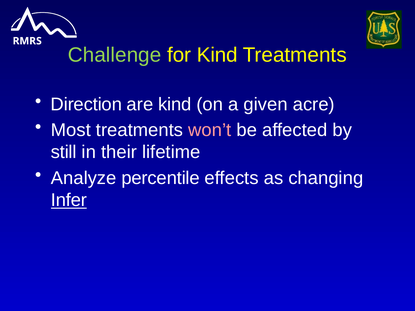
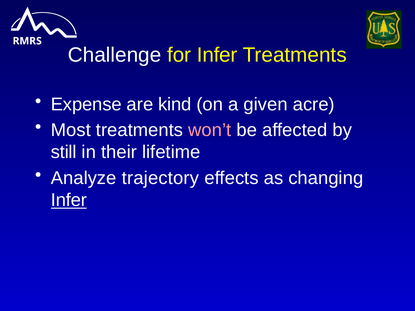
Challenge colour: light green -> white
for Kind: Kind -> Infer
Direction: Direction -> Expense
percentile: percentile -> trajectory
